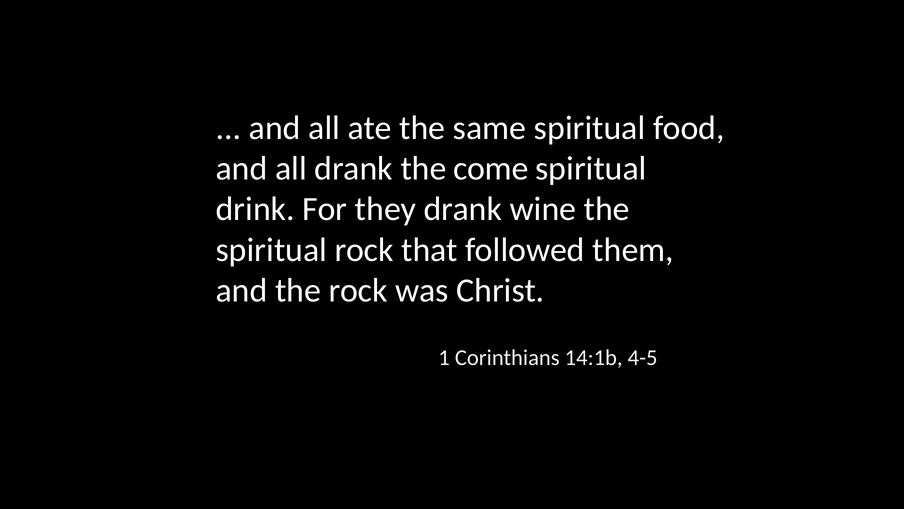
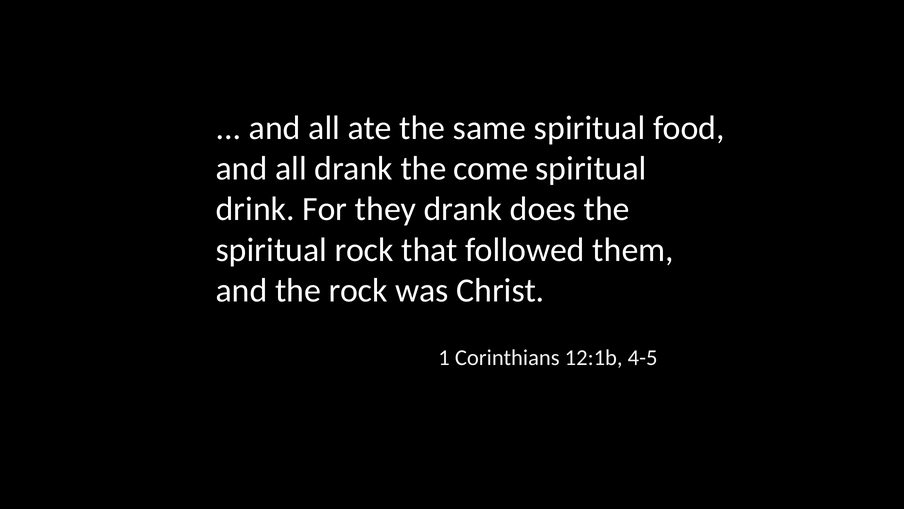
wine: wine -> does
14:1b: 14:1b -> 12:1b
